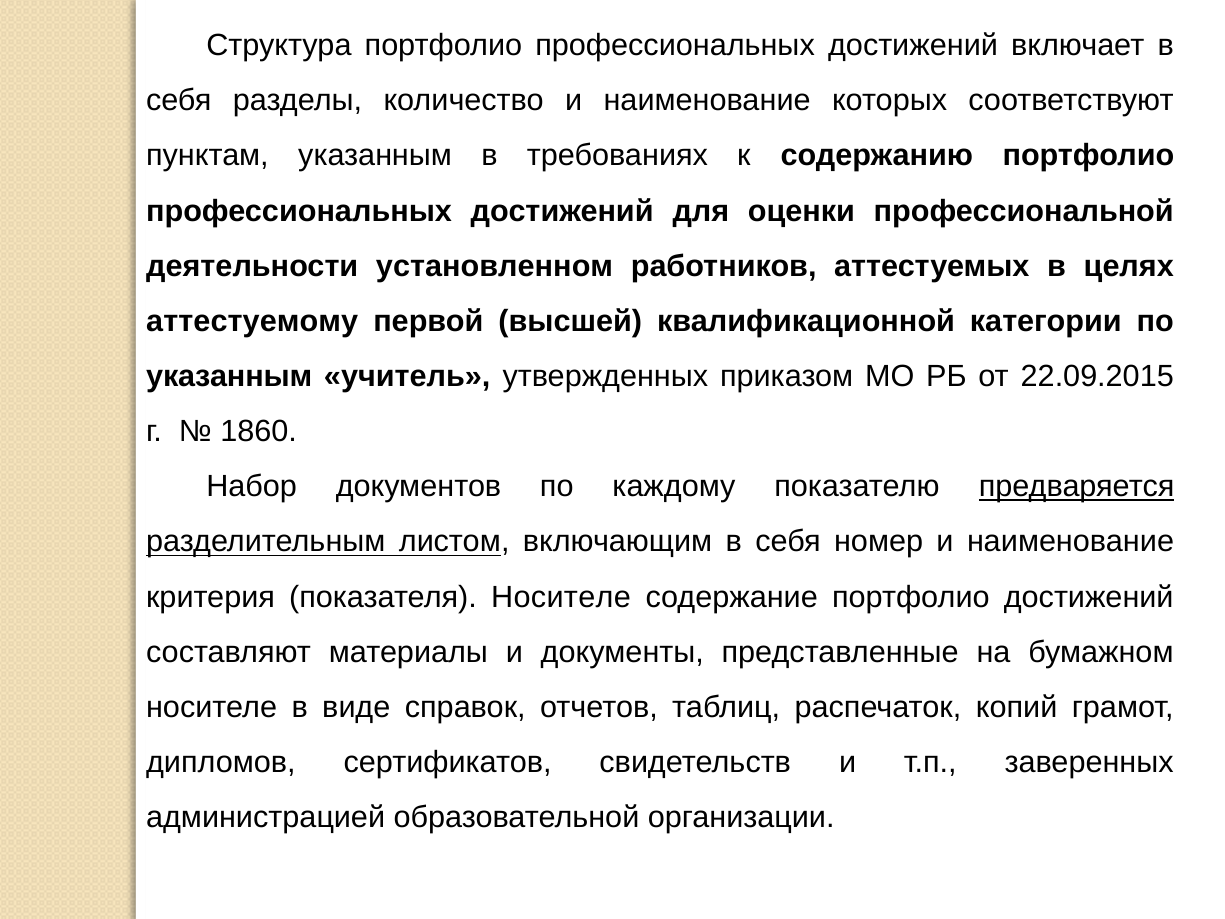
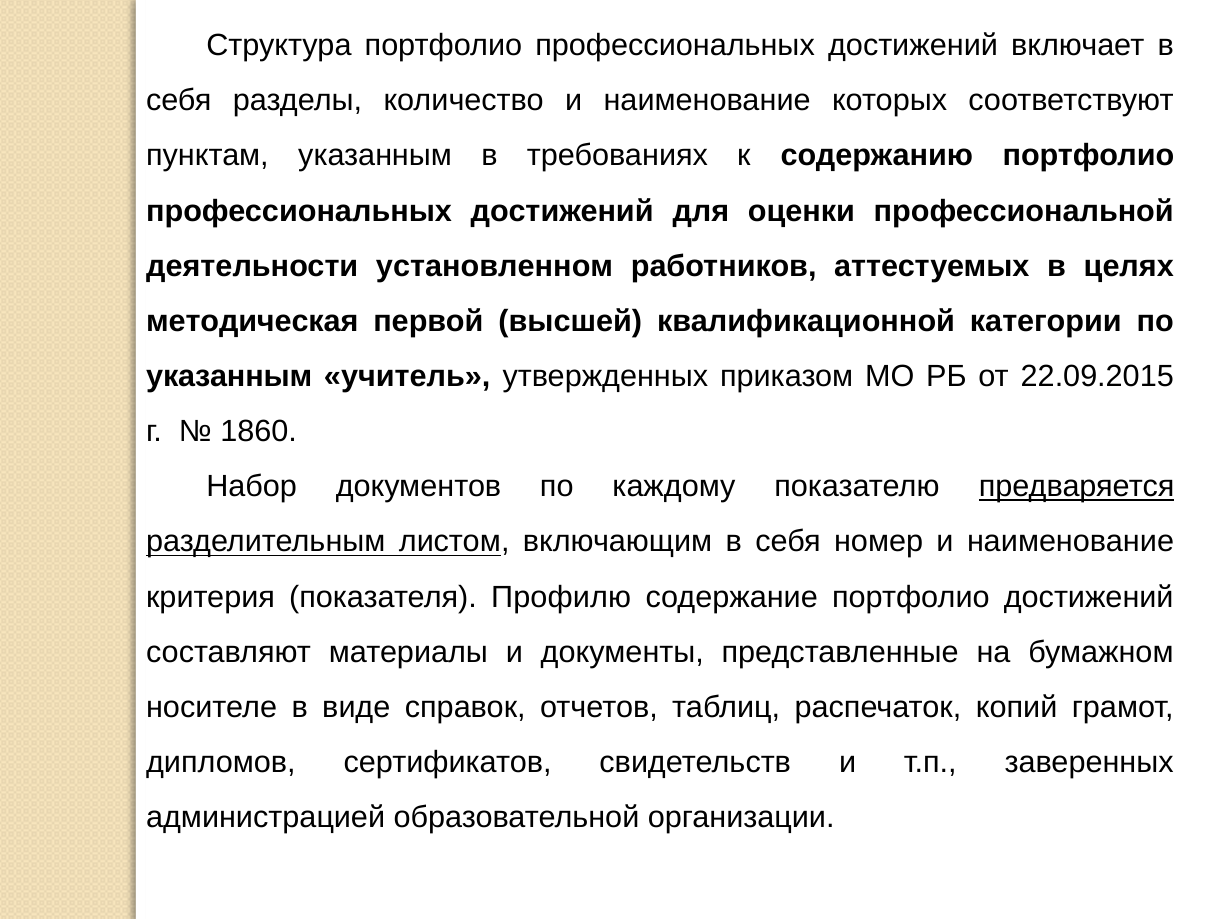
аттестуемому: аттестуемому -> методическая
показателя Носителе: Носителе -> Профилю
